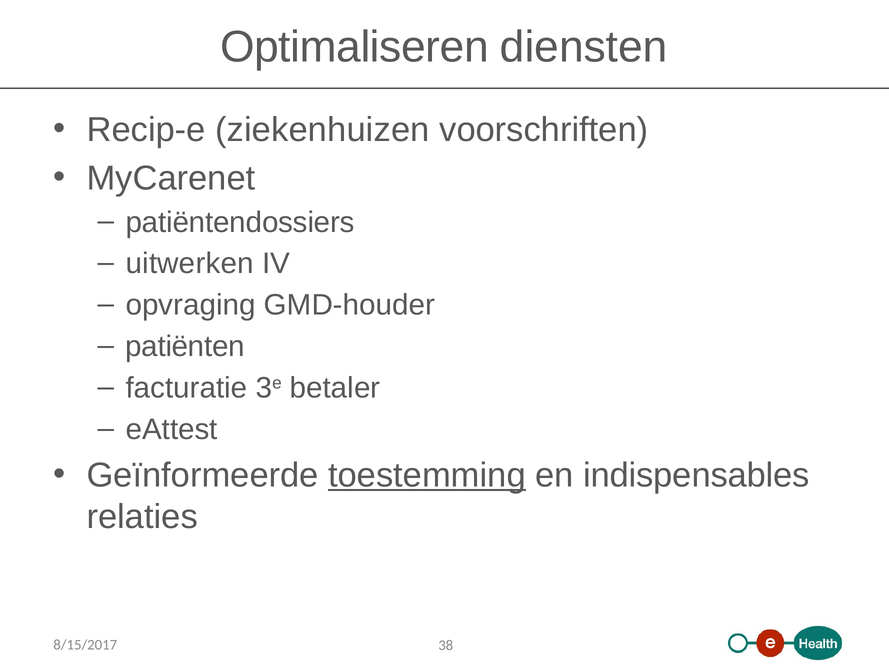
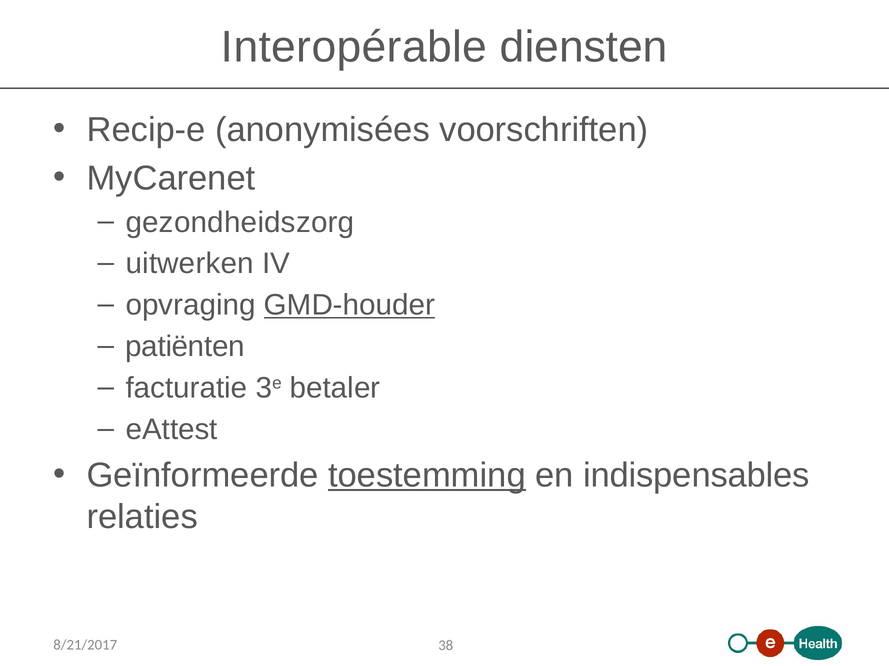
Optimaliseren: Optimaliseren -> Interopérable
ziekenhuizen: ziekenhuizen -> anonymisées
patiëntendossiers: patiëntendossiers -> gezondheidszorg
GMD-houder underline: none -> present
8/15/2017: 8/15/2017 -> 8/21/2017
